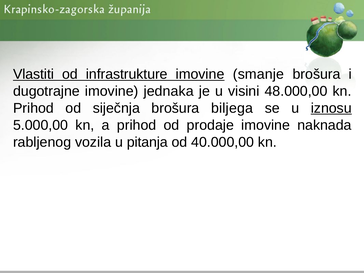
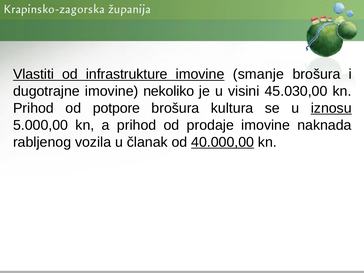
jednaka: jednaka -> nekoliko
48.000,00: 48.000,00 -> 45.030,00
siječnja: siječnja -> potpore
biljega: biljega -> kultura
pitanja: pitanja -> članak
40.000,00 underline: none -> present
